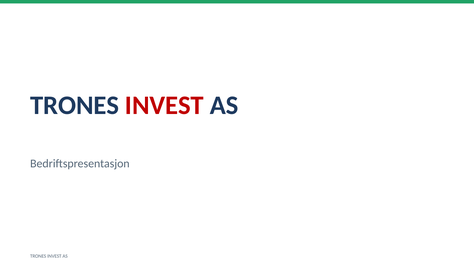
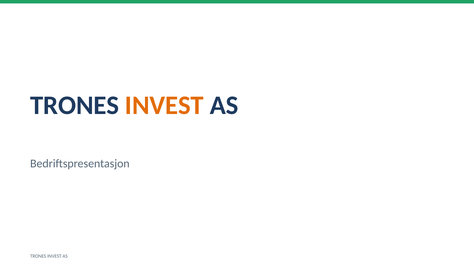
INVEST at (164, 105) colour: red -> orange
